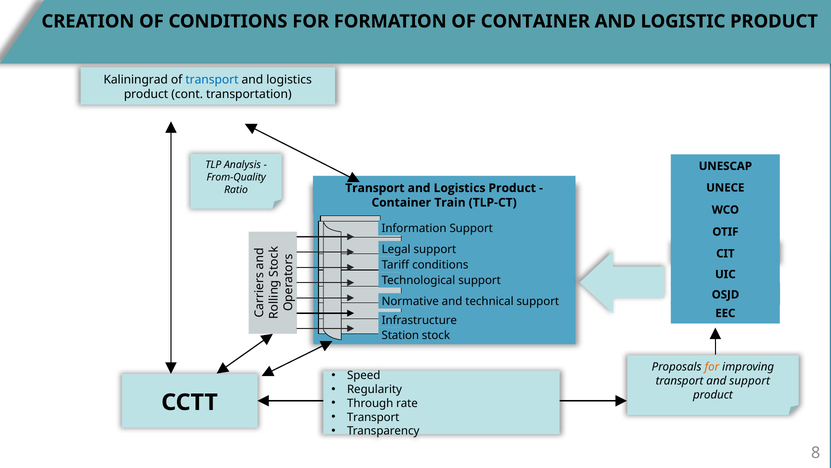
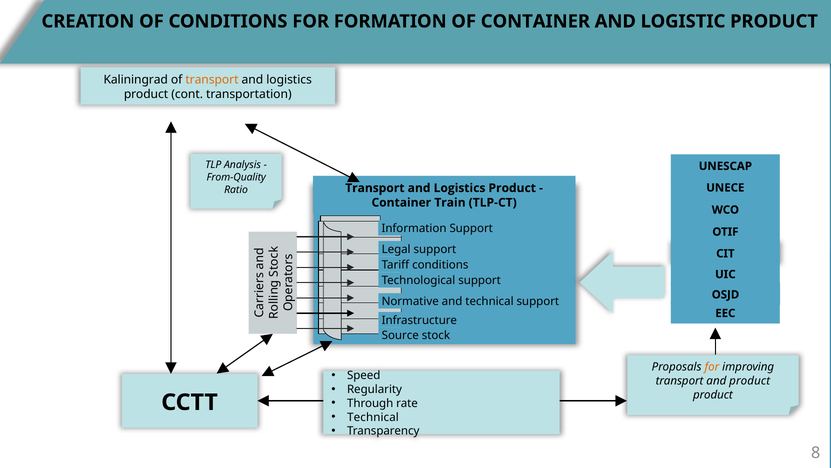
transport at (212, 80) colour: blue -> orange
Station: Station -> Source
and support: support -> product
Transport at (373, 417): Transport -> Technical
